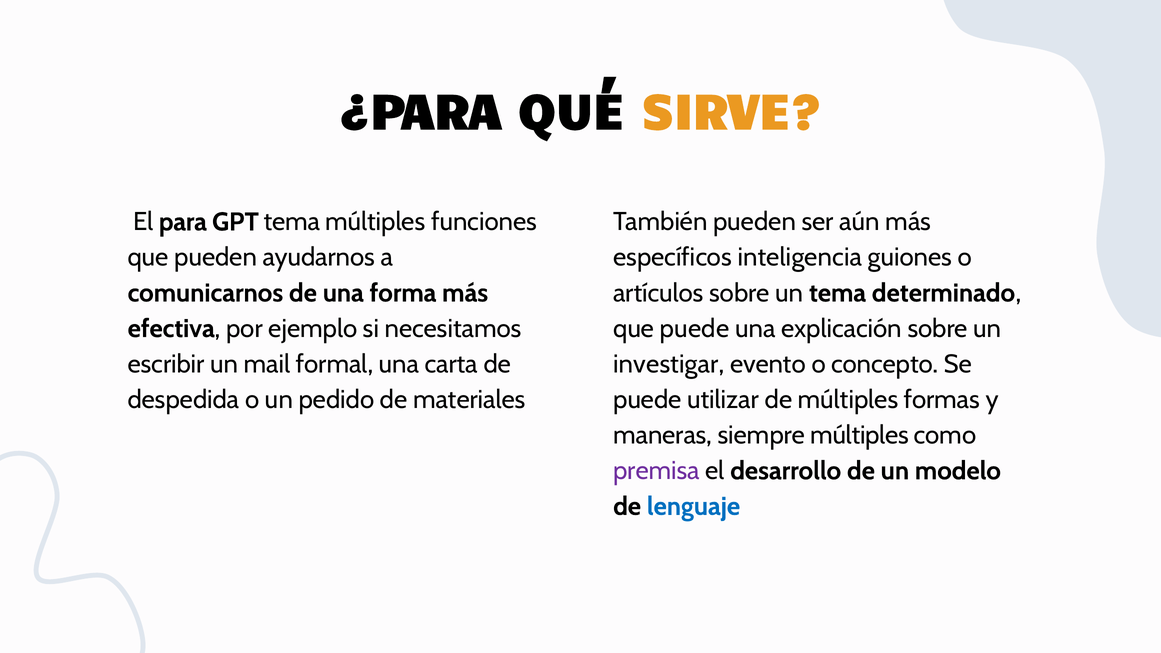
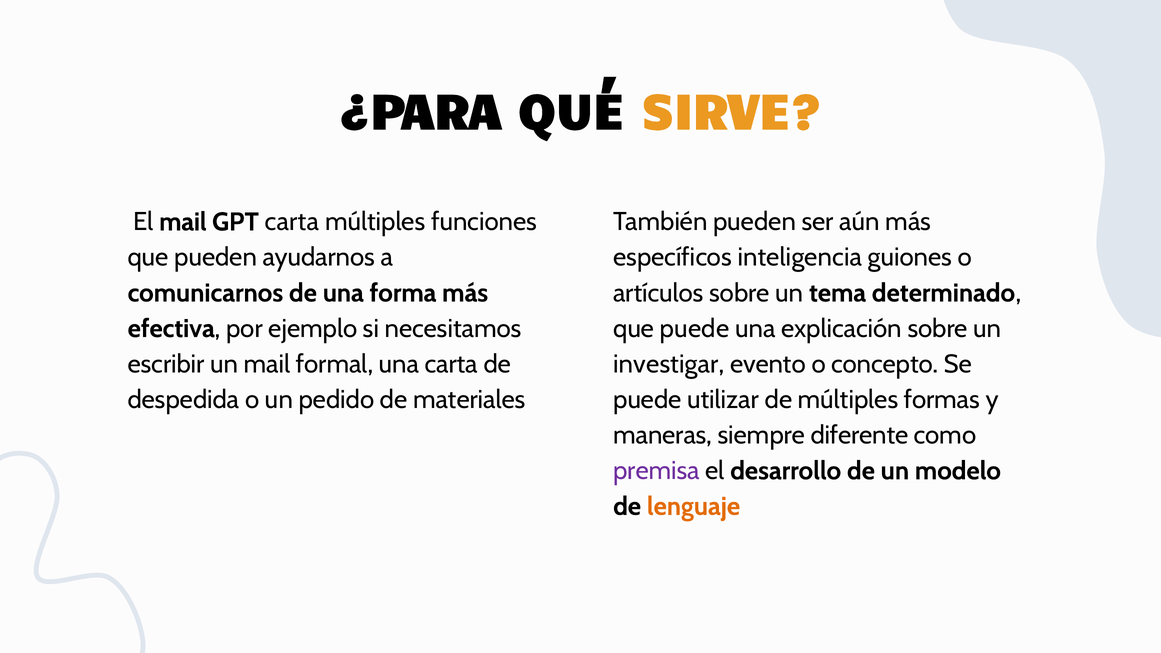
El para: para -> mail
GPT tema: tema -> carta
siempre múltiples: múltiples -> diferente
lenguaje colour: blue -> orange
